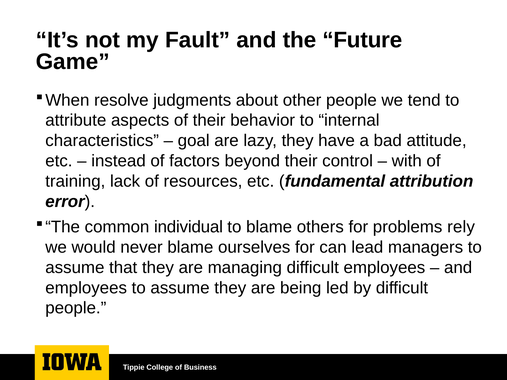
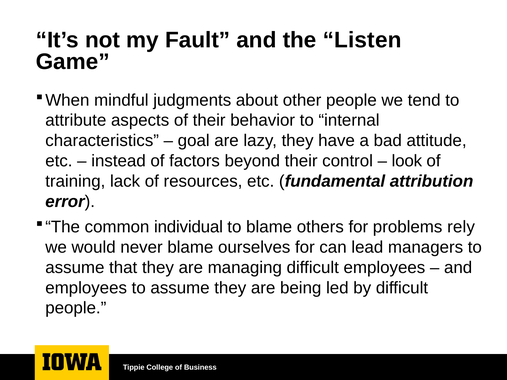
Future: Future -> Listen
resolve: resolve -> mindful
with: with -> look
